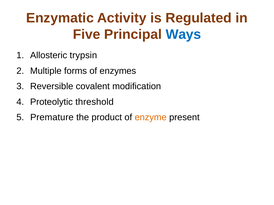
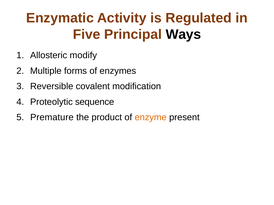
Ways colour: blue -> black
trypsin: trypsin -> modify
threshold: threshold -> sequence
